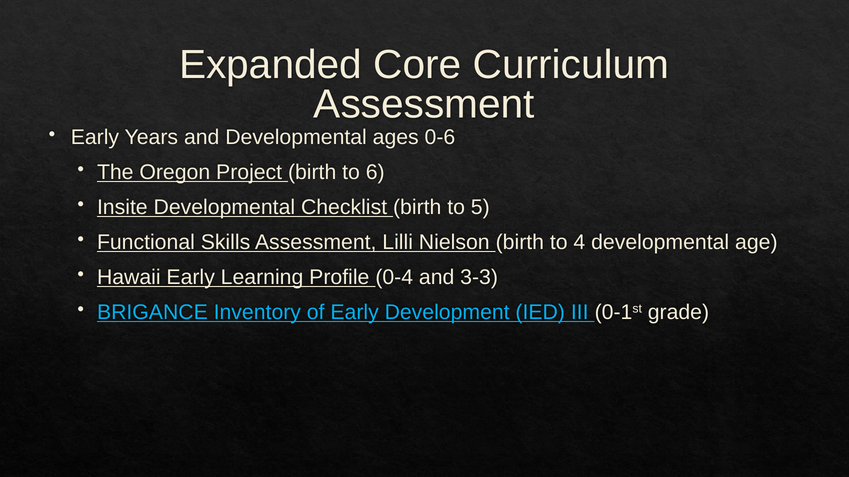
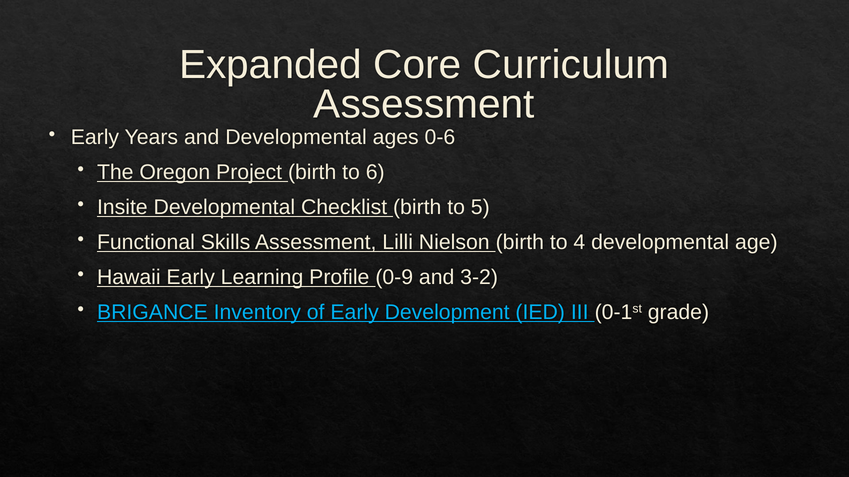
0-4: 0-4 -> 0-9
3-3: 3-3 -> 3-2
